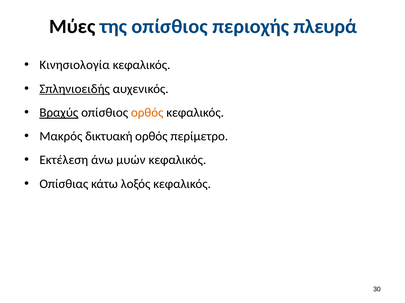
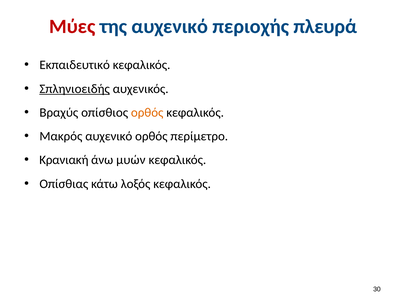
Μύες colour: black -> red
της οπίσθιος: οπίσθιος -> αυχενικό
Κινησιολογία: Κινησιολογία -> Εκπαιδευτικό
Βραχύς underline: present -> none
Μακρός δικτυακή: δικτυακή -> αυχενικό
Εκτέλεση: Εκτέλεση -> Κρανιακή
